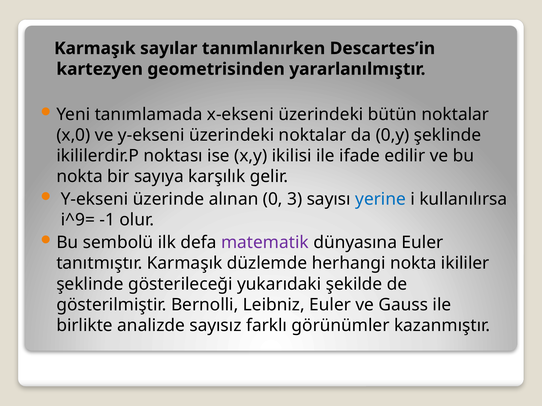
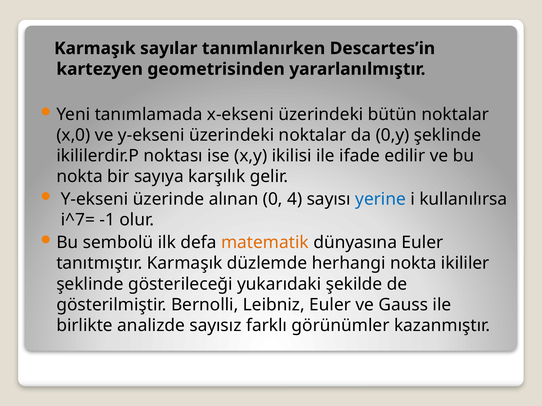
3: 3 -> 4
i^9=: i^9= -> i^7=
matematik colour: purple -> orange
